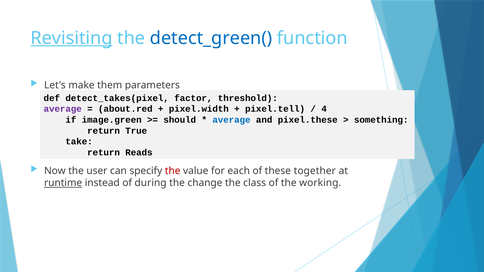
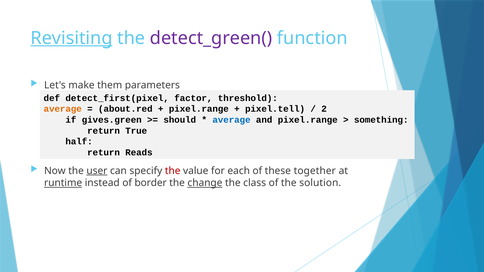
detect_green( colour: blue -> purple
detect_takes(pixel: detect_takes(pixel -> detect_first(pixel
average at (63, 109) colour: purple -> orange
pixel.width at (199, 109): pixel.width -> pixel.range
4: 4 -> 2
image.green: image.green -> gives.green
and pixel.these: pixel.these -> pixel.range
take: take -> half
user underline: none -> present
during: during -> border
change underline: none -> present
working: working -> solution
